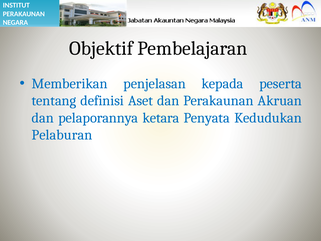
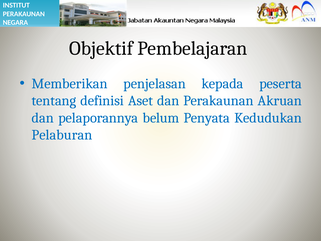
ketara: ketara -> belum
